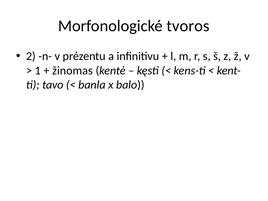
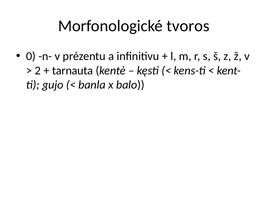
2: 2 -> 0
1: 1 -> 2
žinomas: žinomas -> tarnauta
tavo: tavo -> gujo
